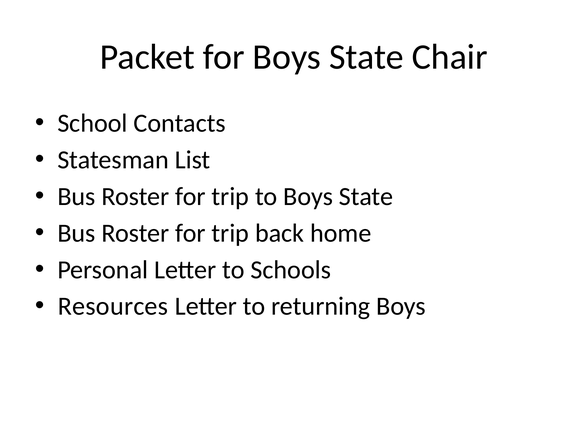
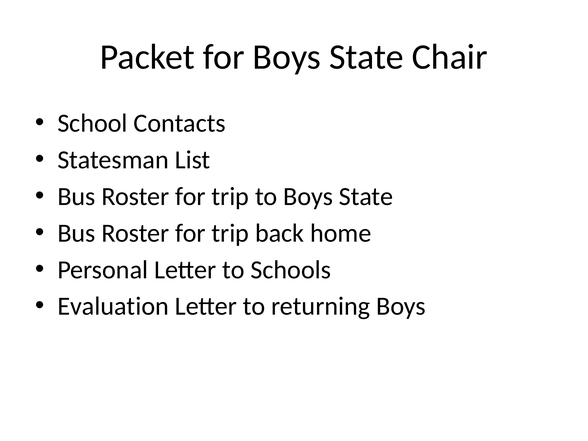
Resources: Resources -> Evaluation
